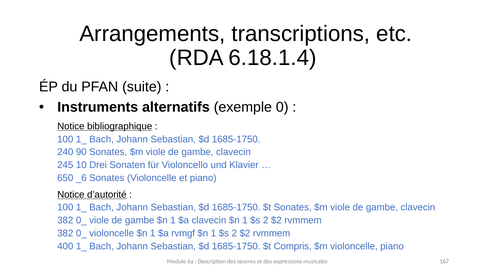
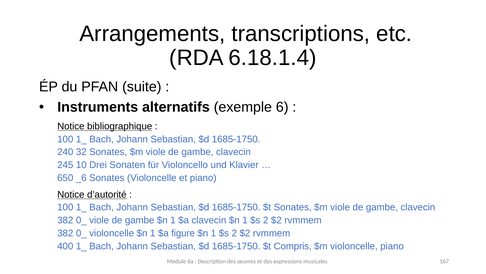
0: 0 -> 6
90: 90 -> 32
rvmgf: rvmgf -> figure
